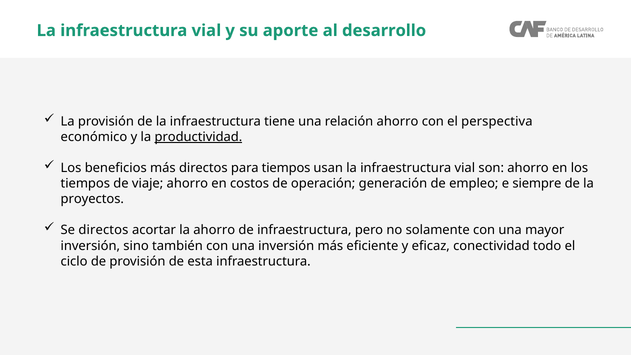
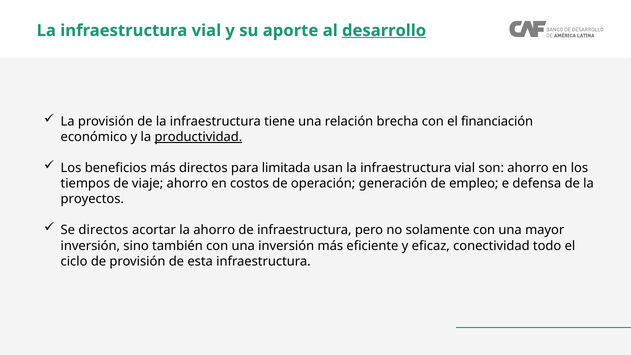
desarrollo underline: none -> present
relación ahorro: ahorro -> brecha
perspectiva: perspectiva -> financiación
para tiempos: tiempos -> limitada
siempre: siempre -> defensa
